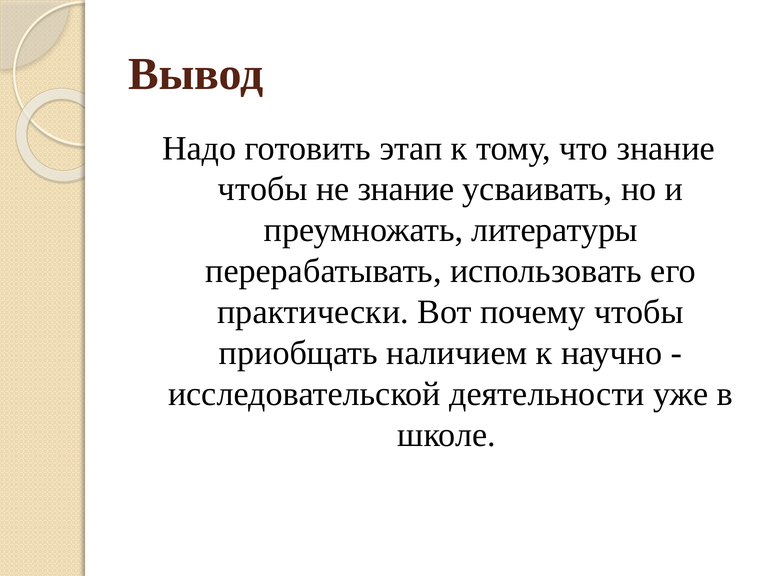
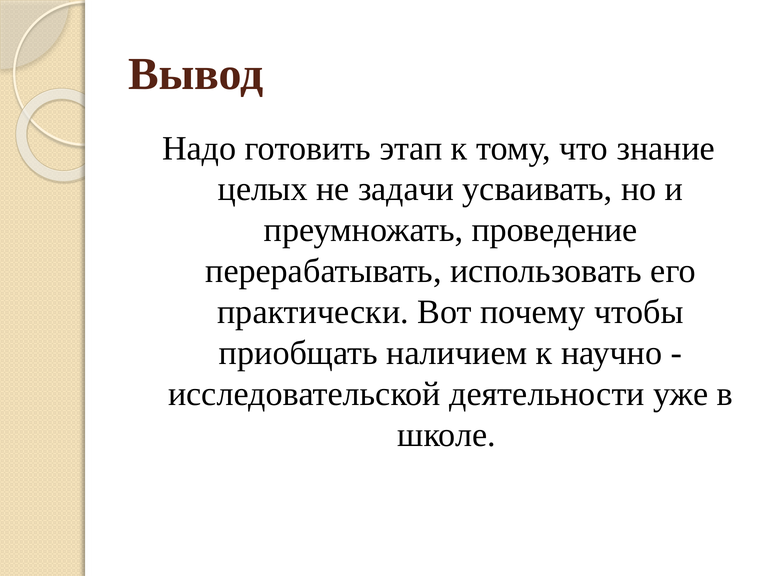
чтобы at (263, 189): чтобы -> целых
не знание: знание -> задачи
литературы: литературы -> проведение
